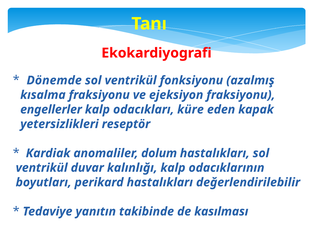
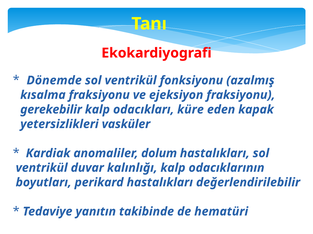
engellerler: engellerler -> gerekebilir
reseptör: reseptör -> vasküler
kasılması: kasılması -> hematüri
